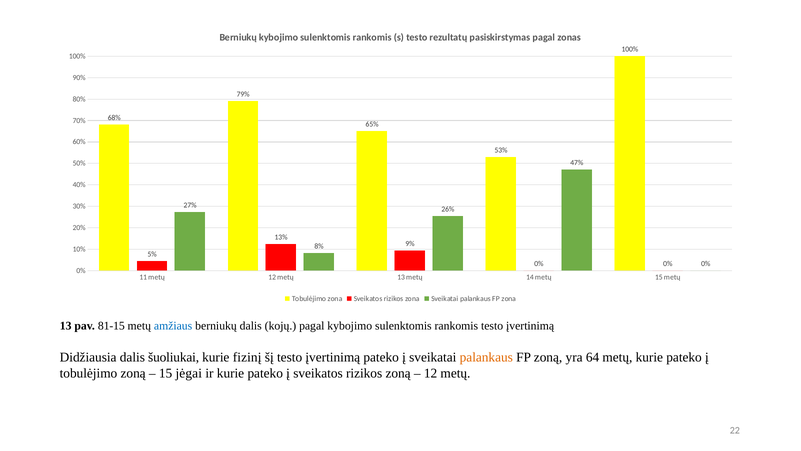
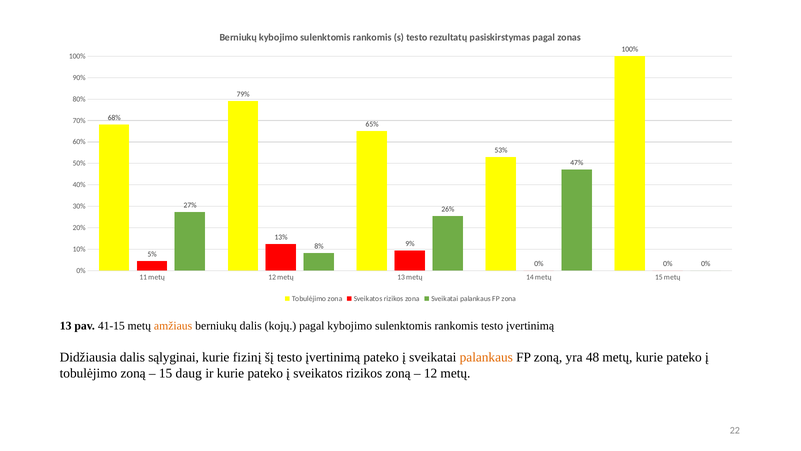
81-15: 81-15 -> 41-15
amžiaus colour: blue -> orange
šuoliukai: šuoliukai -> sąlyginai
64: 64 -> 48
jėgai: jėgai -> daug
